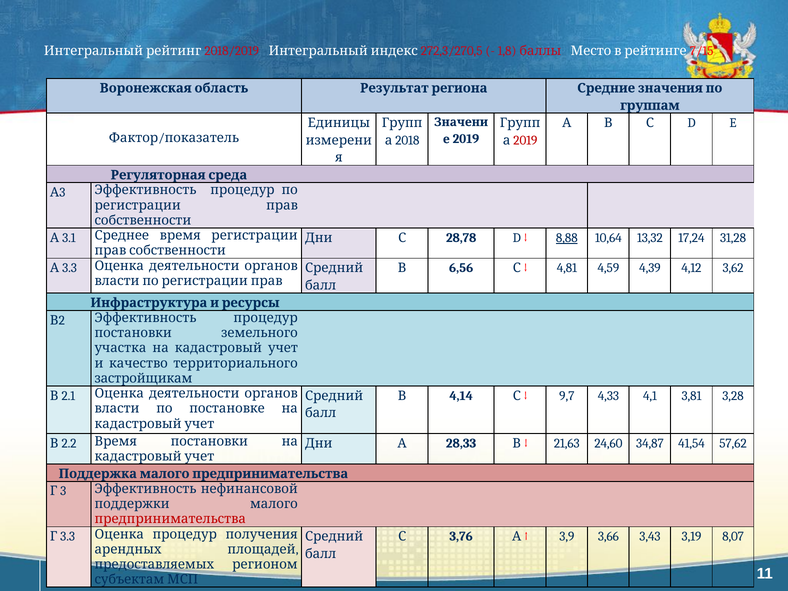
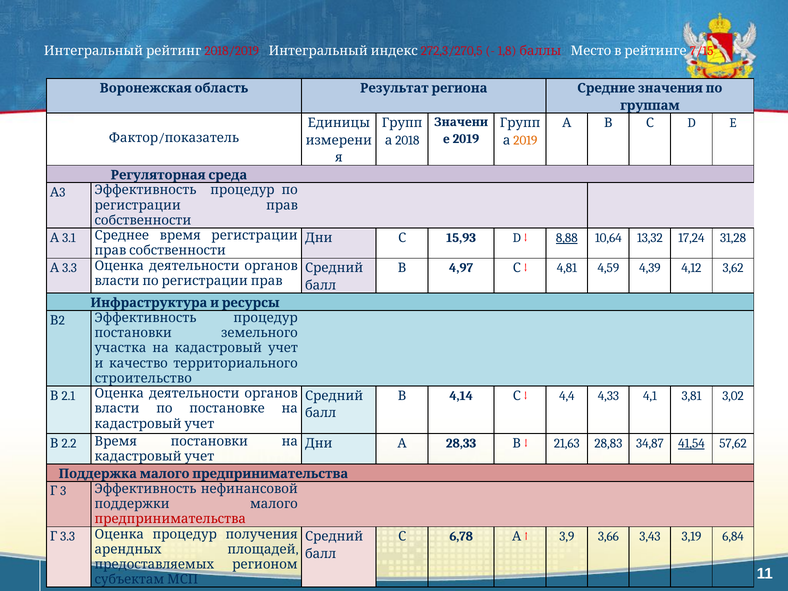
2019 at (525, 140) colour: red -> orange
28,78: 28,78 -> 15,93
6,56: 6,56 -> 4,97
застройщикам: застройщикам -> строительство
9,7: 9,7 -> 4,4
3,28: 3,28 -> 3,02
24,60: 24,60 -> 28,83
41,54 underline: none -> present
3,76: 3,76 -> 6,78
8,07: 8,07 -> 6,84
